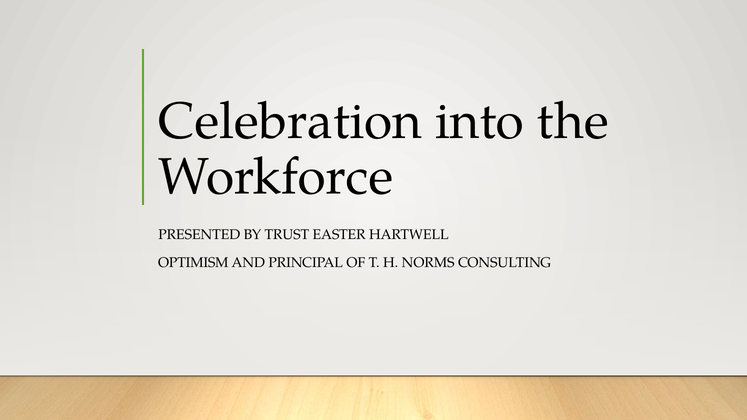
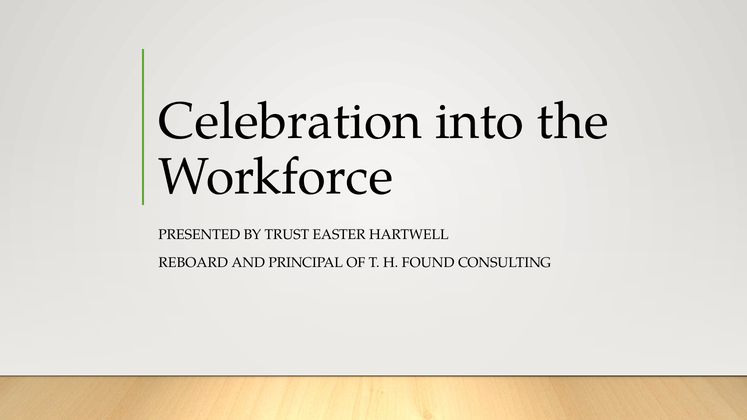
OPTIMISM: OPTIMISM -> REBOARD
NORMS: NORMS -> FOUND
